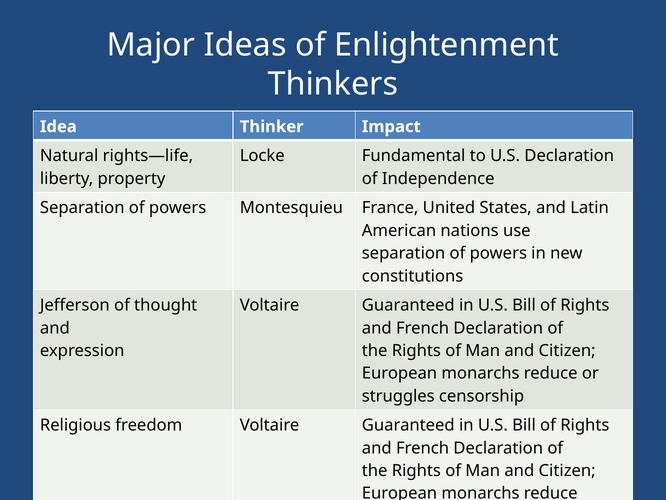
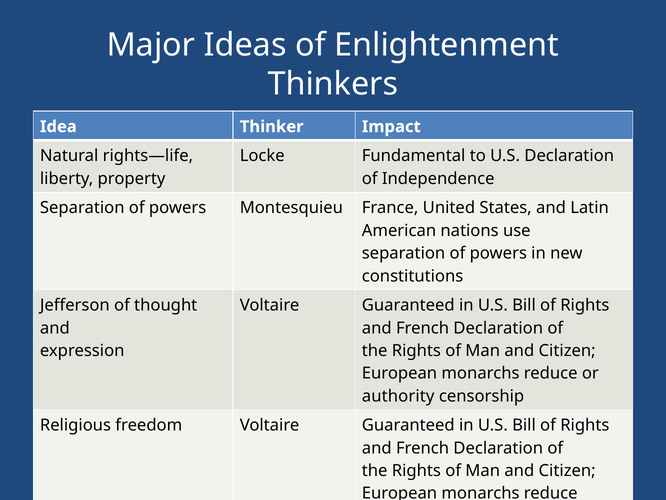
struggles: struggles -> authority
